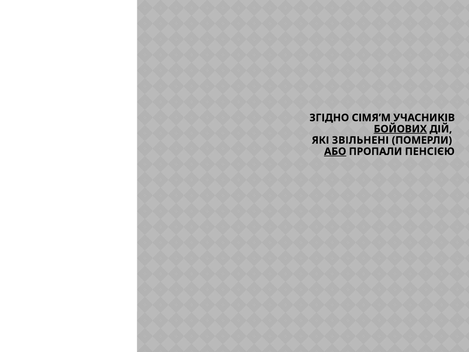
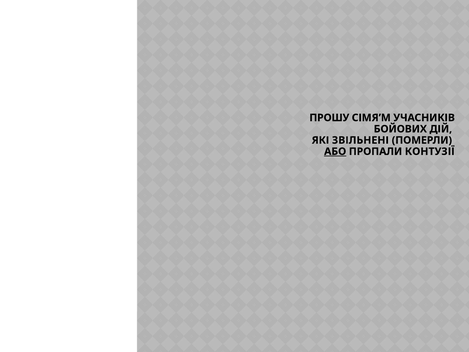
ЗГІДНО: ЗГІДНО -> ПРОШУ
БОЙОВИХ underline: present -> none
ПЕНСІЄЮ: ПЕНСІЄЮ -> КОНТУЗІЇ
